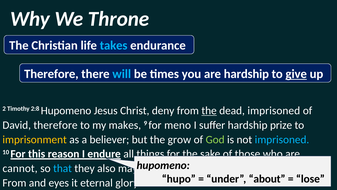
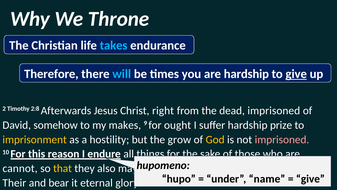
2:8 Hupomeno: Hupomeno -> Afterwards
deny: deny -> right
the at (209, 110) underline: present -> none
David therefore: therefore -> somehow
meno: meno -> ought
believer: believer -> hostility
God colour: light green -> yellow
imprisoned at (282, 139) colour: light blue -> pink
that colour: light blue -> yellow
about: about -> name
lose at (310, 178): lose -> give
From at (14, 182): From -> Their
eyes: eyes -> bear
